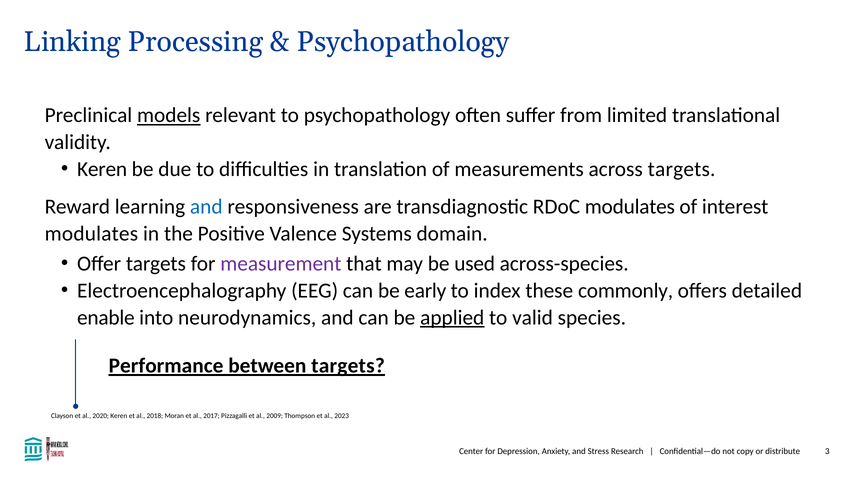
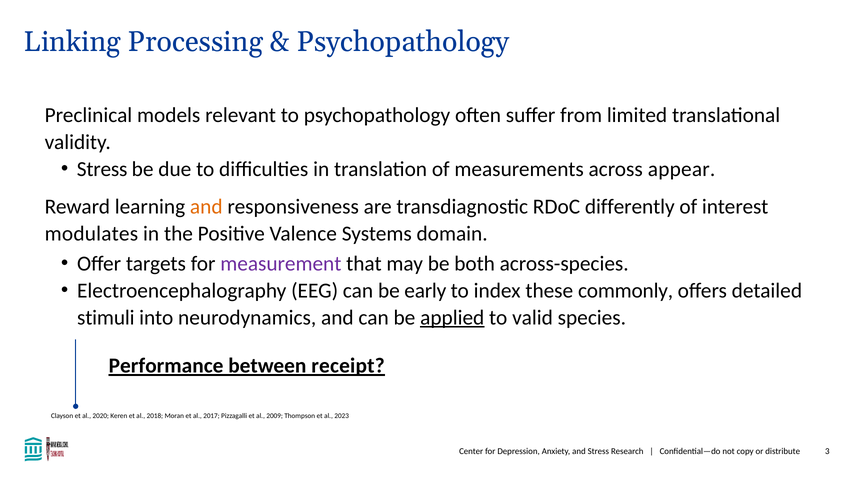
models underline: present -> none
Keren at (102, 169): Keren -> Stress
across targets: targets -> appear
and at (206, 207) colour: blue -> orange
RDoC modulates: modulates -> differently
used: used -> both
enable: enable -> stimuli
between targets: targets -> receipt
